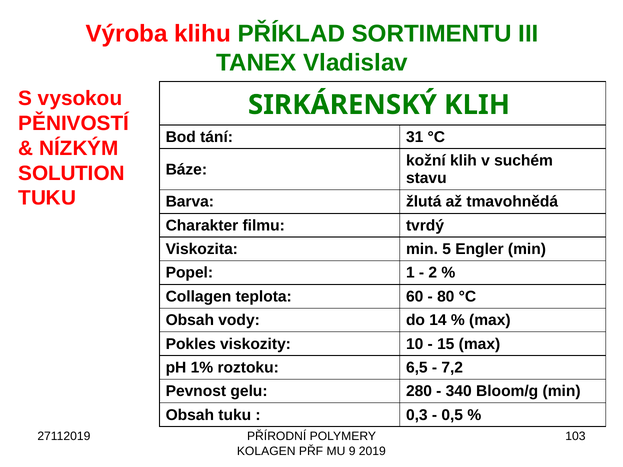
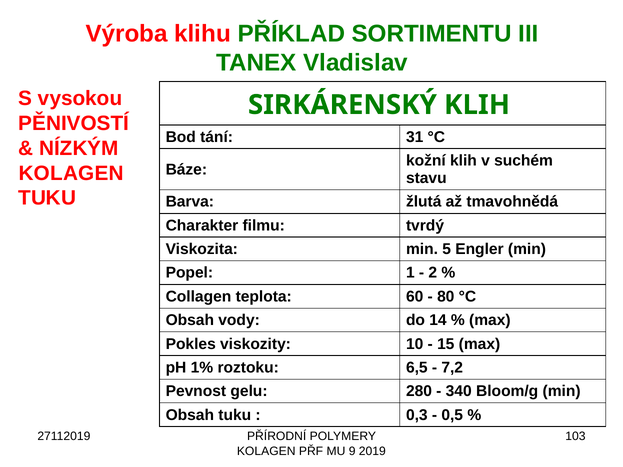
SOLUTION at (71, 173): SOLUTION -> KOLAGEN
